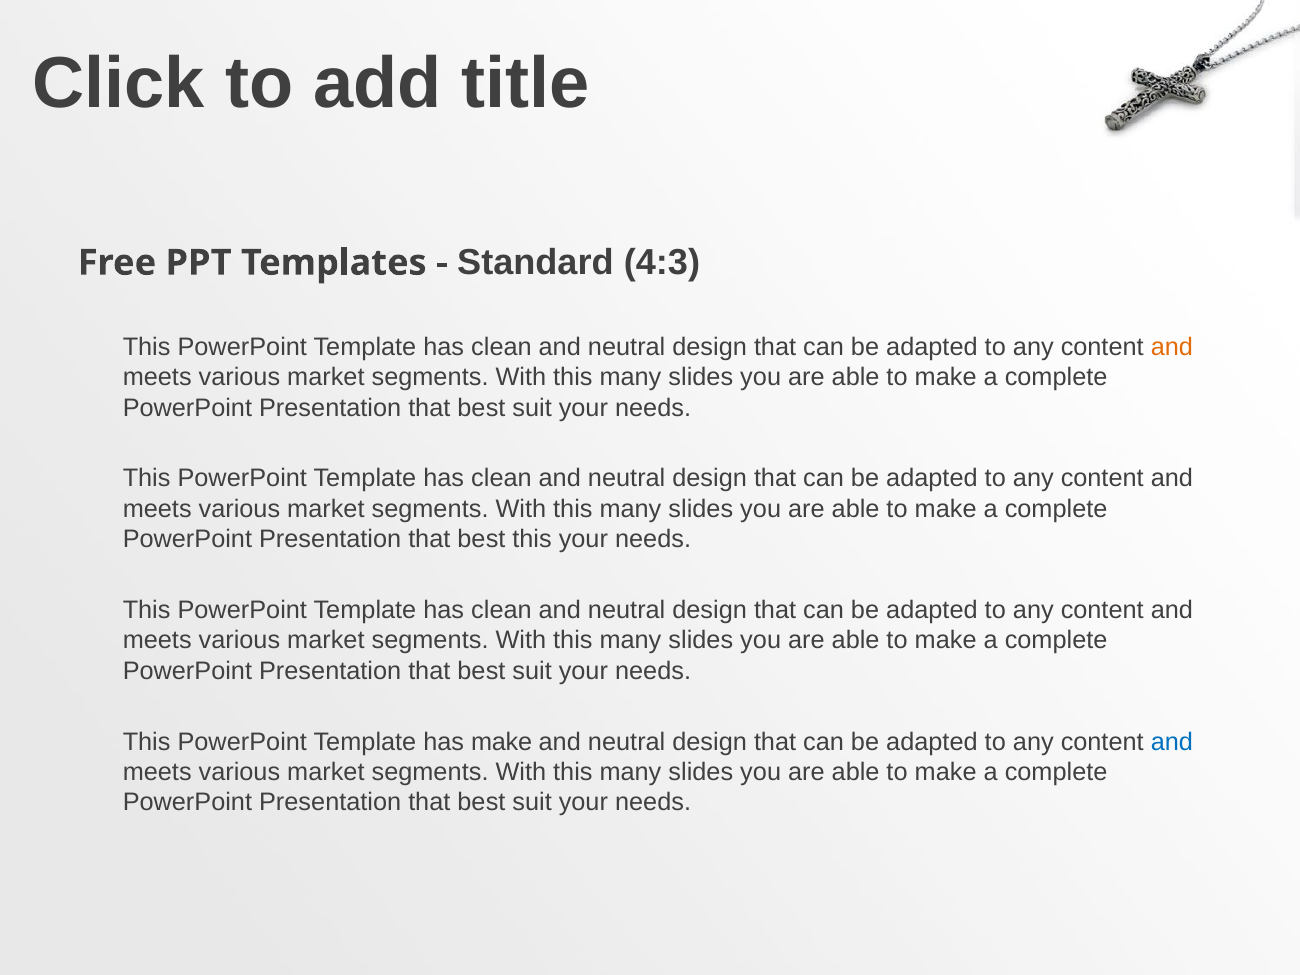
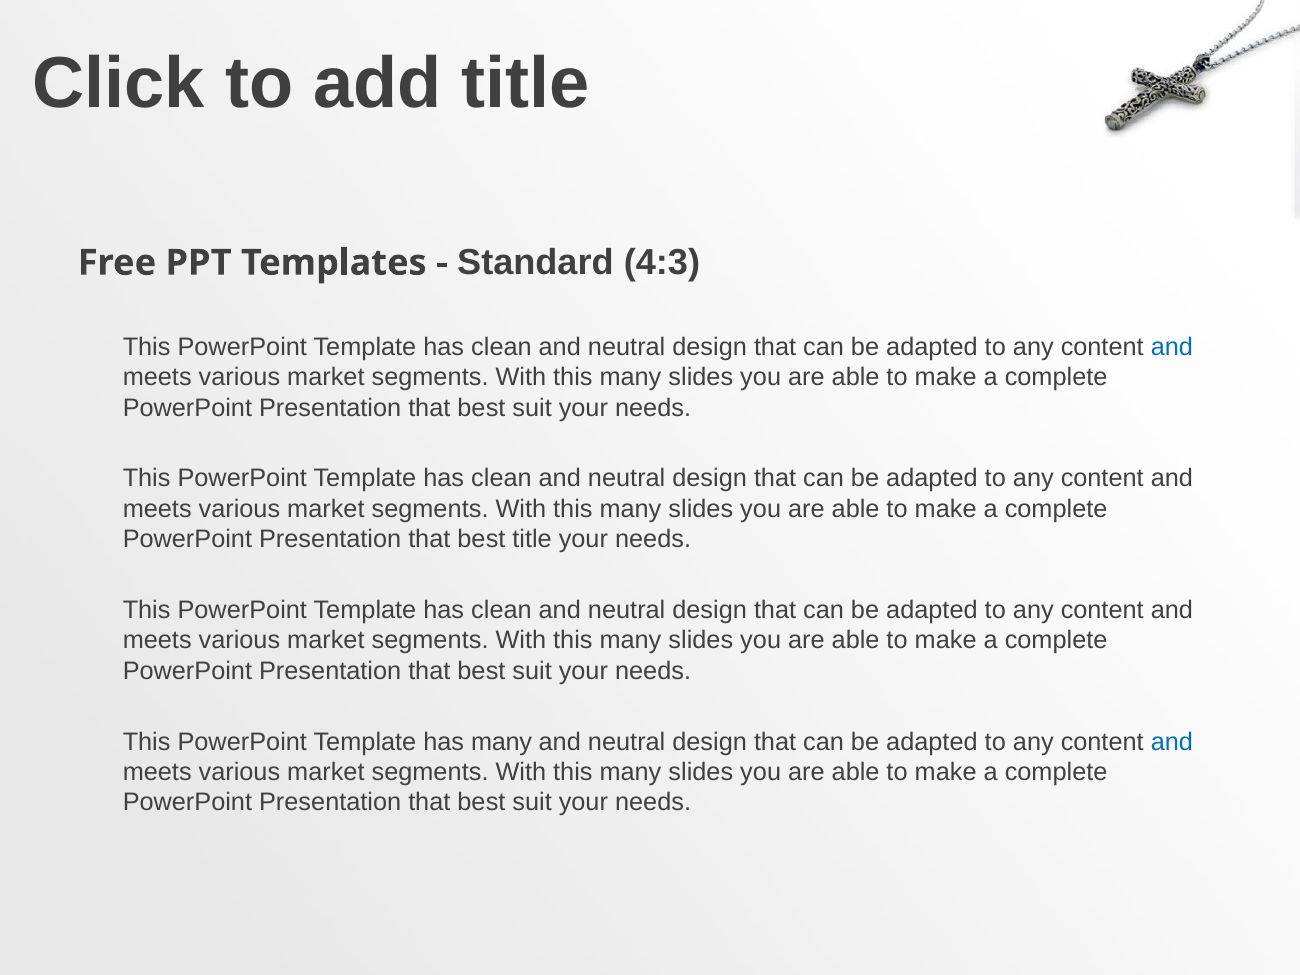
and at (1172, 347) colour: orange -> blue
best this: this -> title
has make: make -> many
